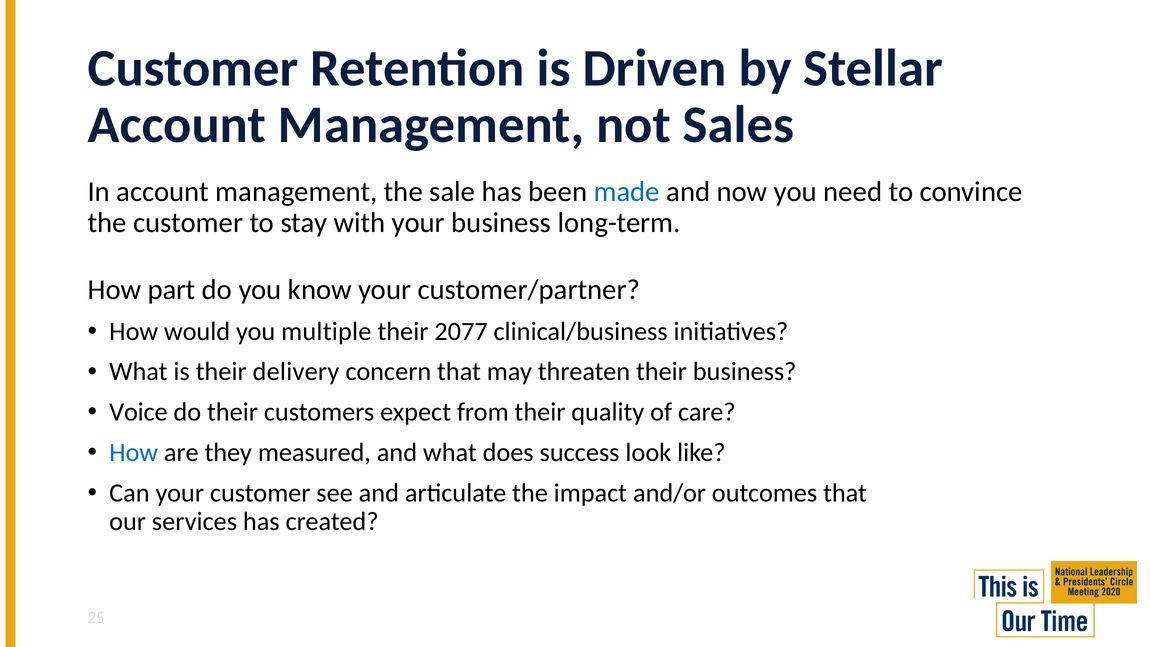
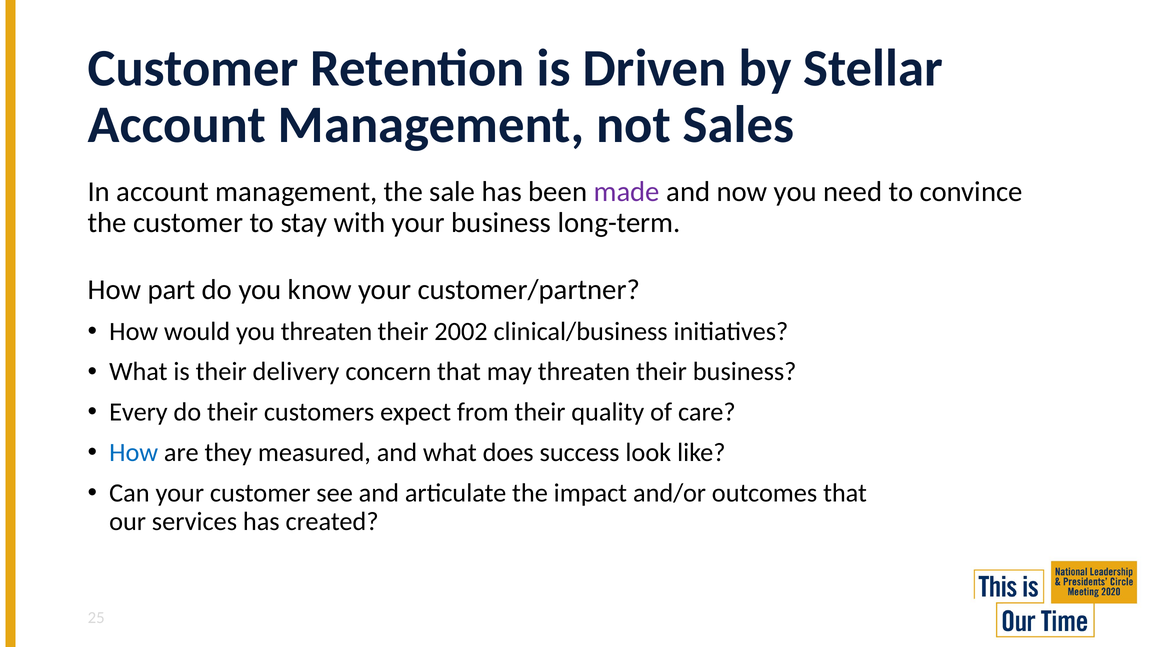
made colour: blue -> purple
you multiple: multiple -> threaten
2077: 2077 -> 2002
Voice: Voice -> Every
